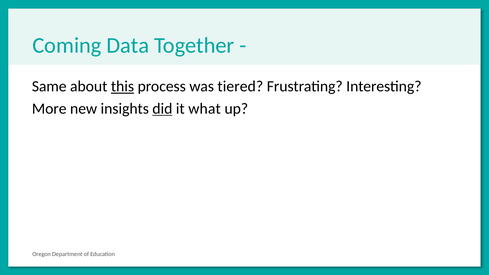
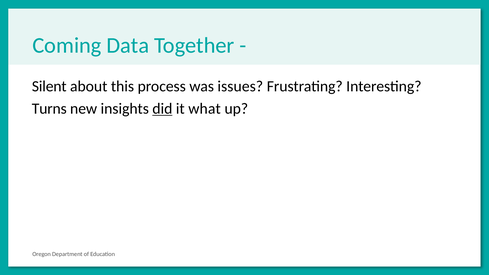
Same: Same -> Silent
this underline: present -> none
tiered: tiered -> issues
More: More -> Turns
